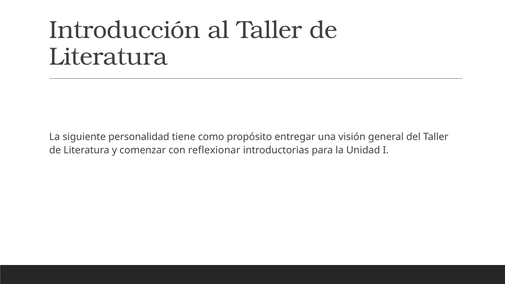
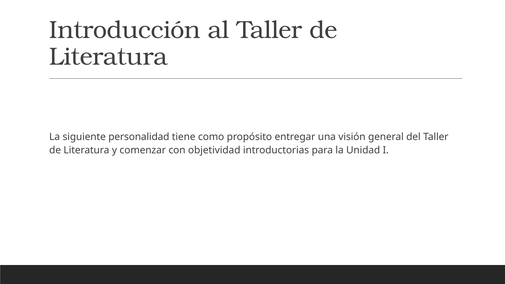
reflexionar: reflexionar -> objetividad
